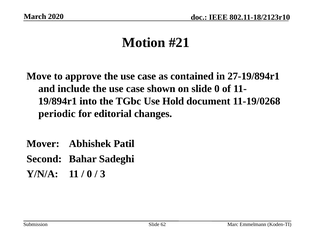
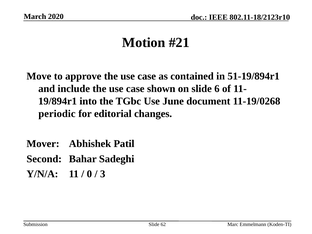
27-19/894r1: 27-19/894r1 -> 51-19/894r1
slide 0: 0 -> 6
Hold: Hold -> June
